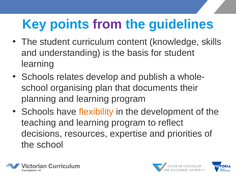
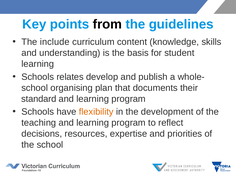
from colour: purple -> black
The student: student -> include
planning: planning -> standard
